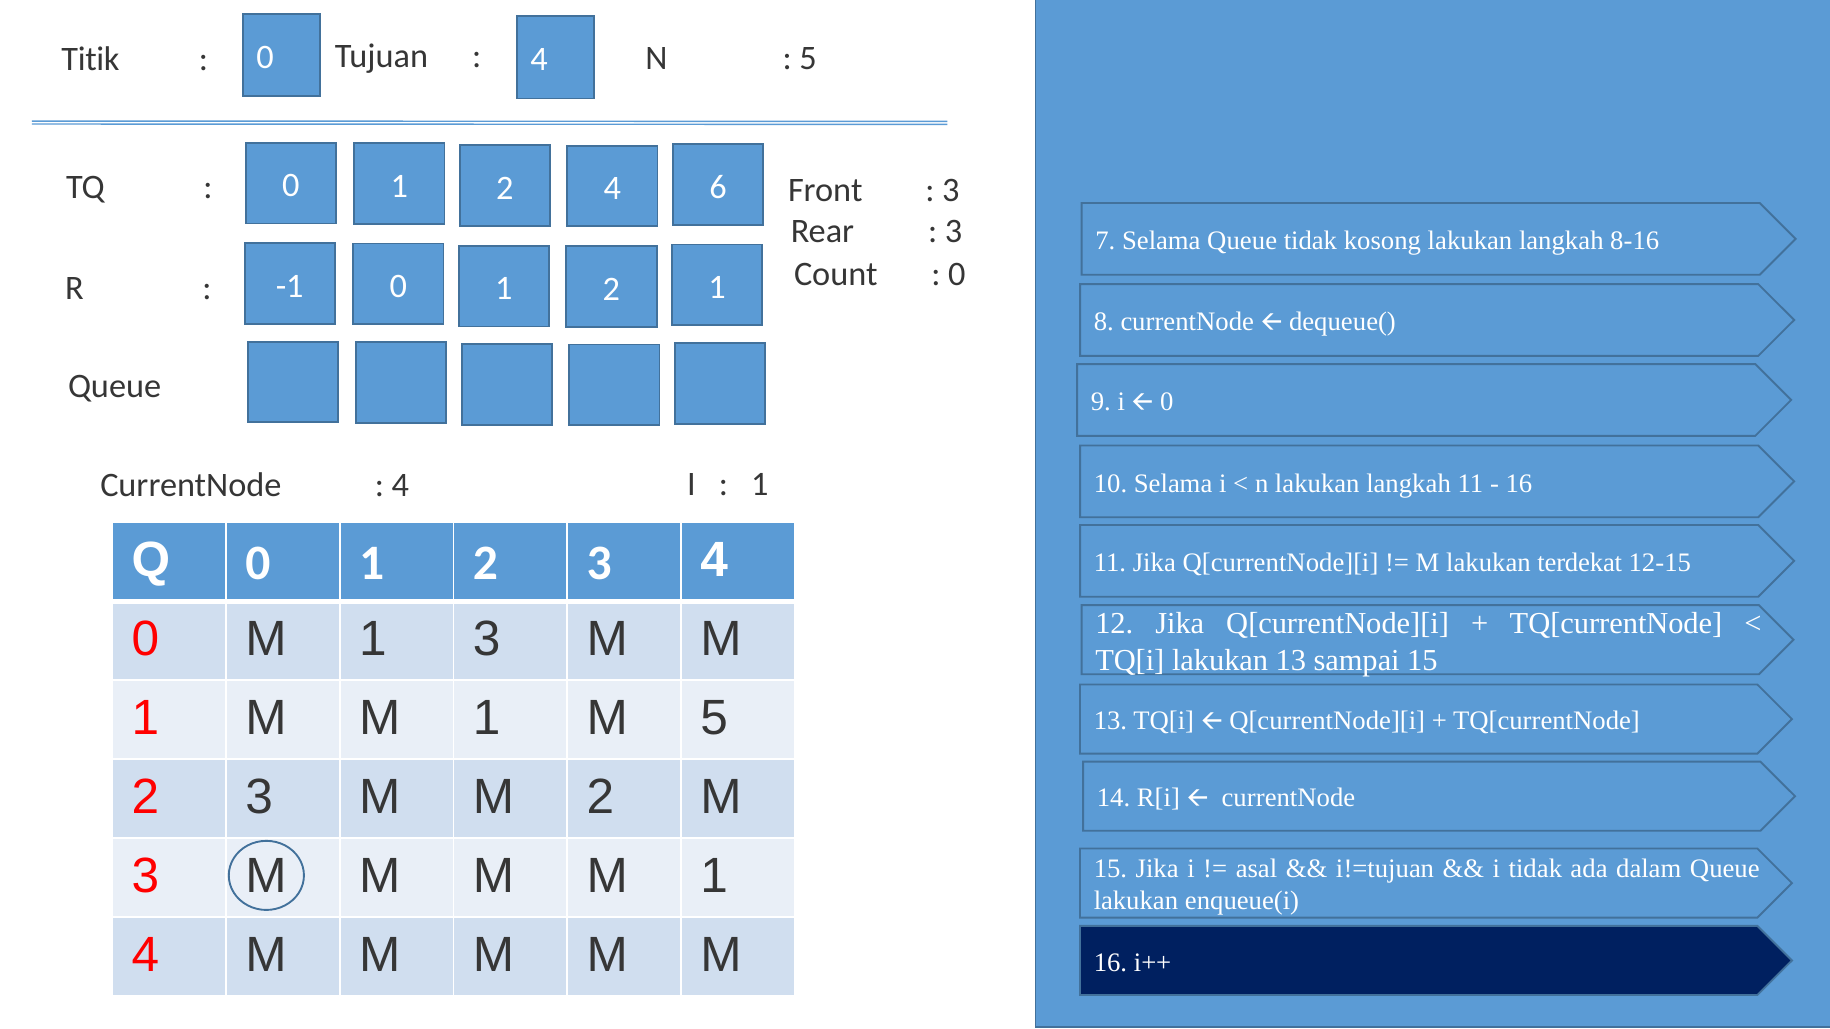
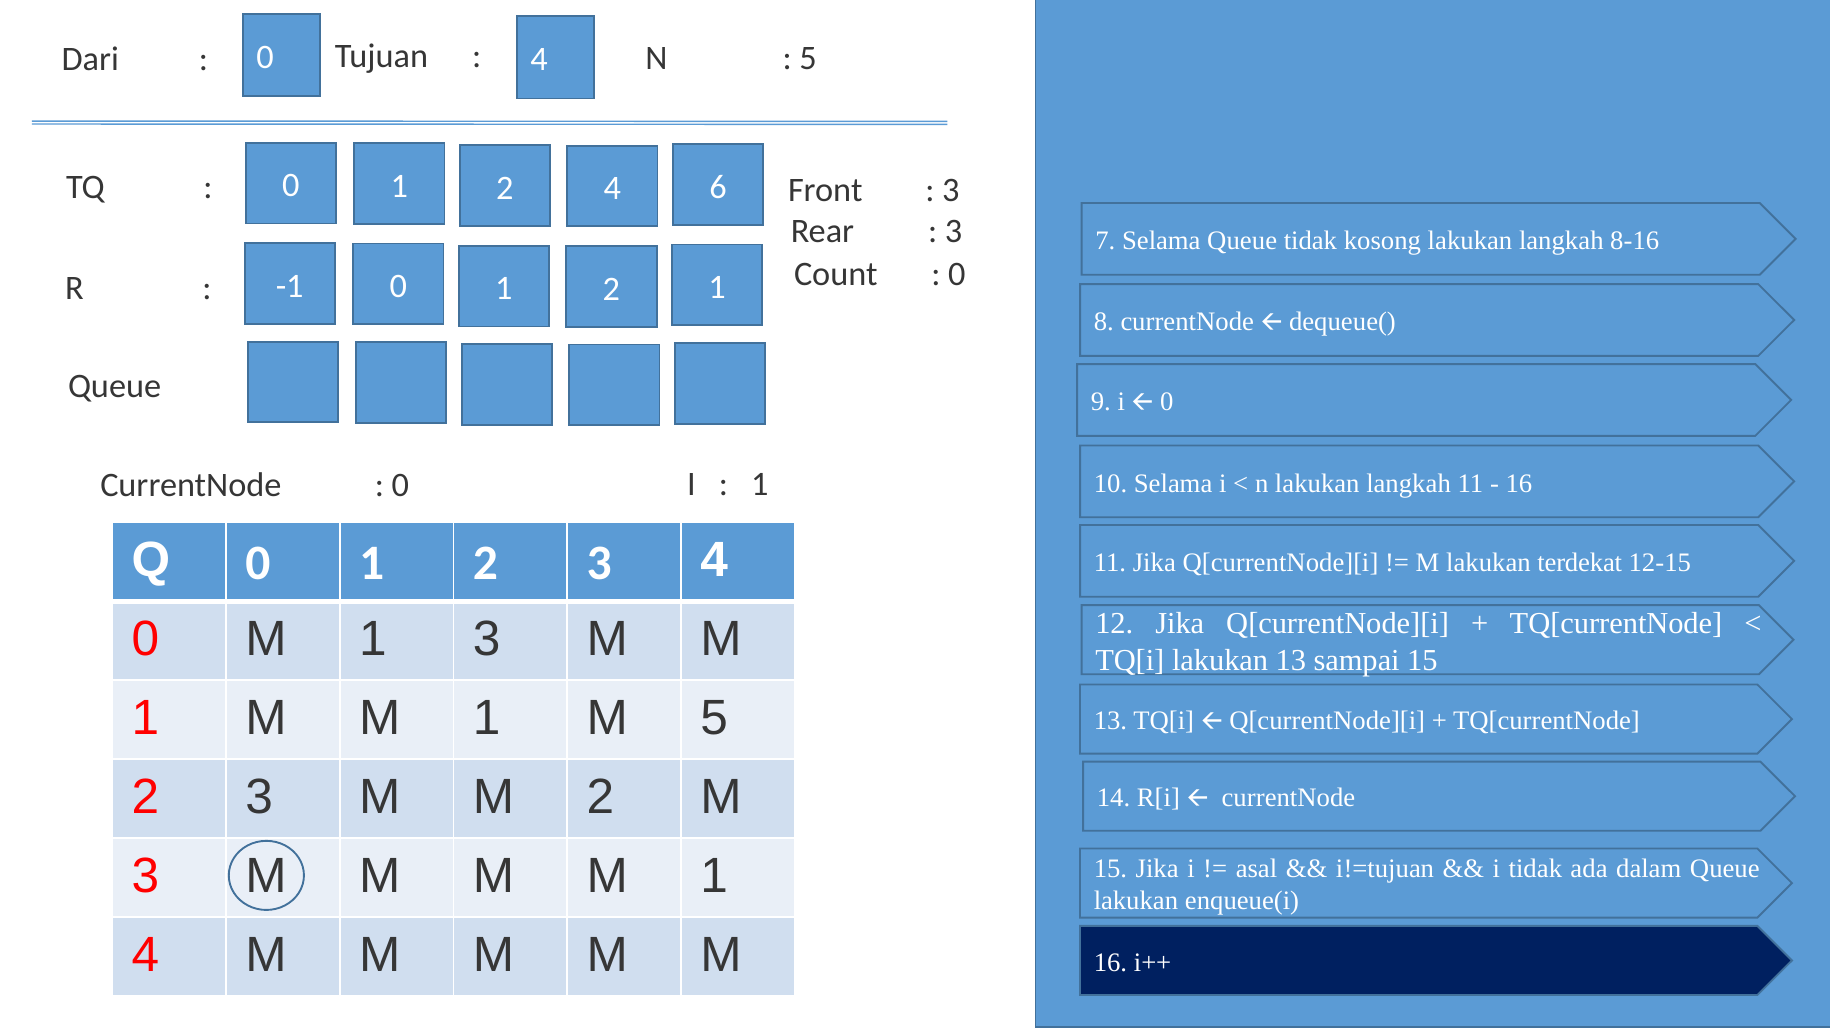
Titik: Titik -> Dari
4 at (400, 485): 4 -> 0
